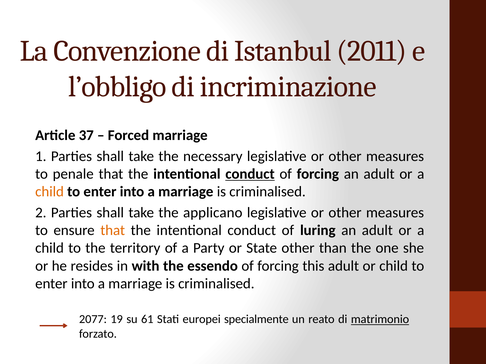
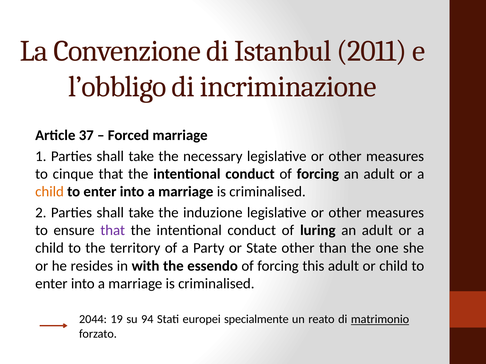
penale: penale -> cinque
conduct at (250, 174) underline: present -> none
applicano: applicano -> induzione
that at (113, 231) colour: orange -> purple
2077: 2077 -> 2044
61: 61 -> 94
